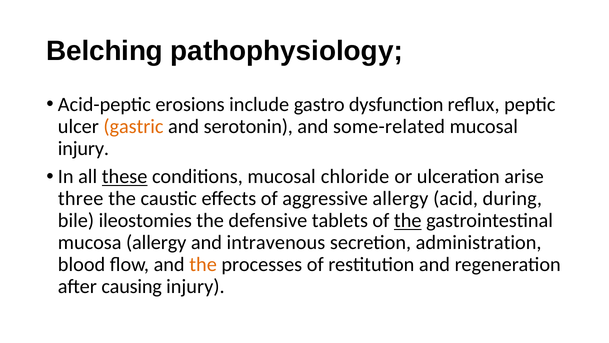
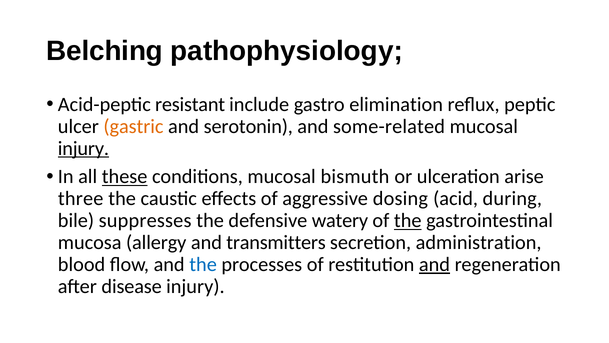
erosions: erosions -> resistant
dysfunction: dysfunction -> elimination
injury at (83, 148) underline: none -> present
chloride: chloride -> bismuth
aggressive allergy: allergy -> dosing
ileostomies: ileostomies -> suppresses
tablets: tablets -> watery
intravenous: intravenous -> transmitters
the at (203, 264) colour: orange -> blue
and at (434, 264) underline: none -> present
causing: causing -> disease
